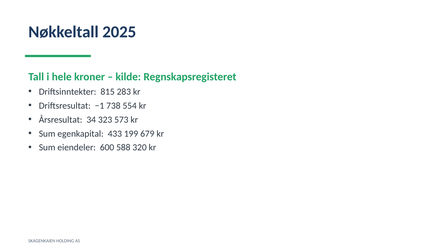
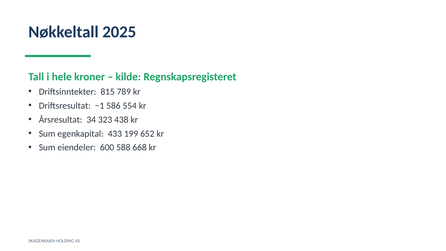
283: 283 -> 789
738: 738 -> 586
573: 573 -> 438
679: 679 -> 652
320: 320 -> 668
